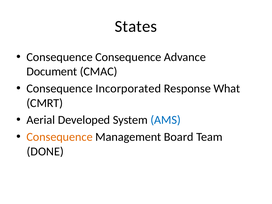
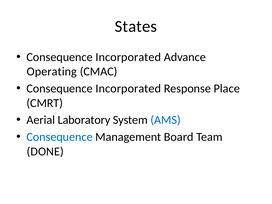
Consequence at (128, 57): Consequence -> Incorporated
Document: Document -> Operating
What: What -> Place
Developed: Developed -> Laboratory
Consequence at (60, 137) colour: orange -> blue
